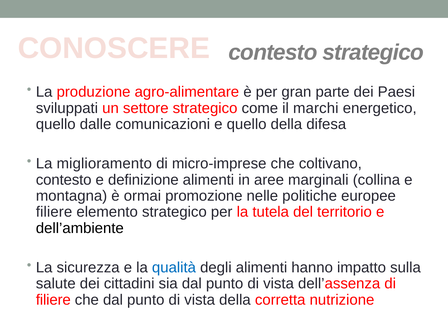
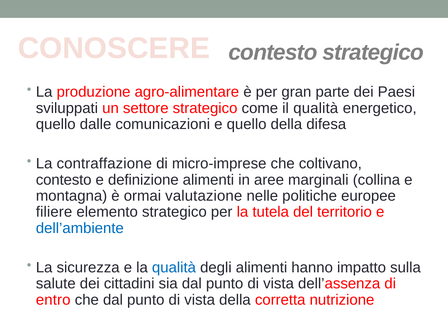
il marchi: marchi -> qualità
miglioramento: miglioramento -> contraffazione
promozione: promozione -> valutazione
dell’ambiente colour: black -> blue
filiere at (53, 300): filiere -> entro
